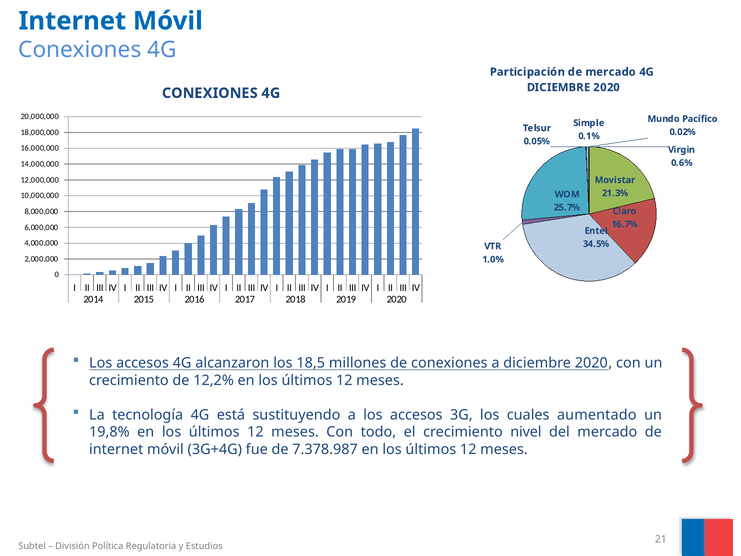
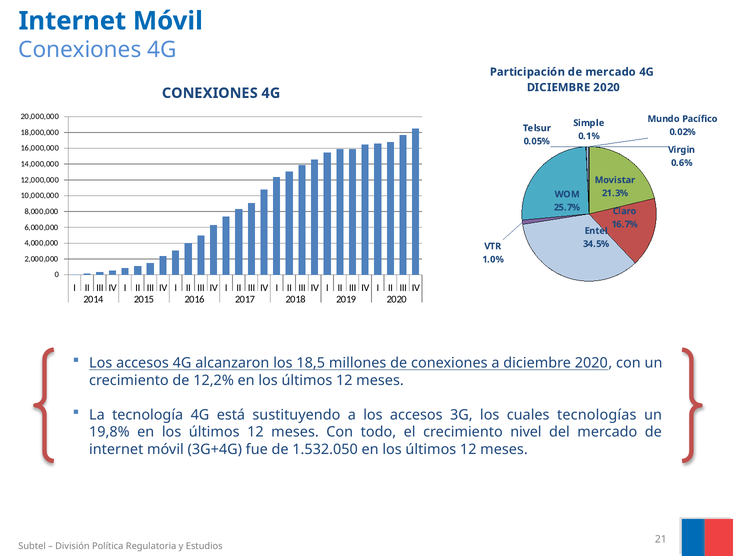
aumentado: aumentado -> tecnologías
7.378.987: 7.378.987 -> 1.532.050
